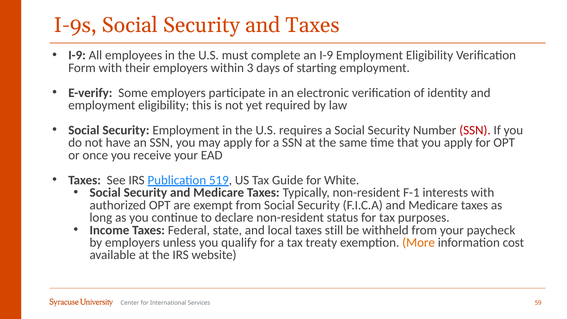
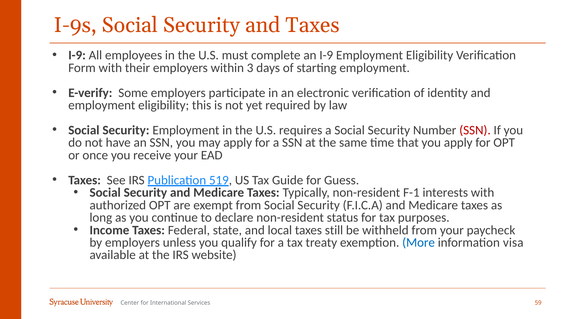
White: White -> Guess
More colour: orange -> blue
cost: cost -> visa
